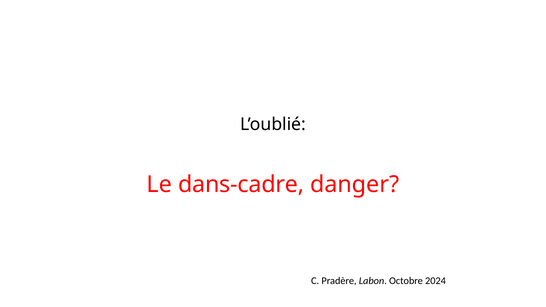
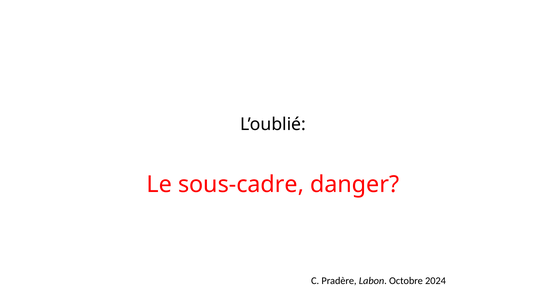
dans-cadre: dans-cadre -> sous-cadre
